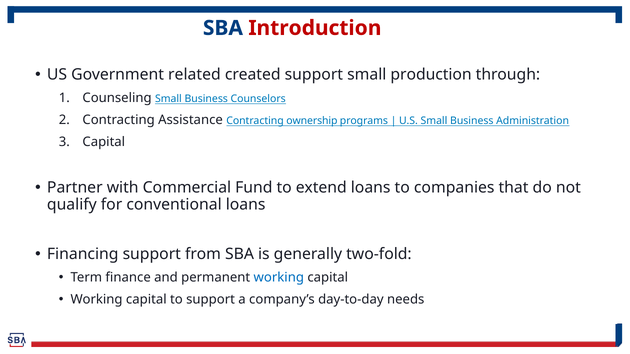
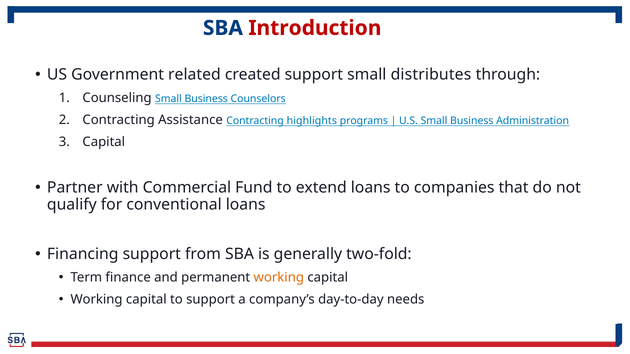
production: production -> distributes
ownership: ownership -> highlights
working at (279, 278) colour: blue -> orange
